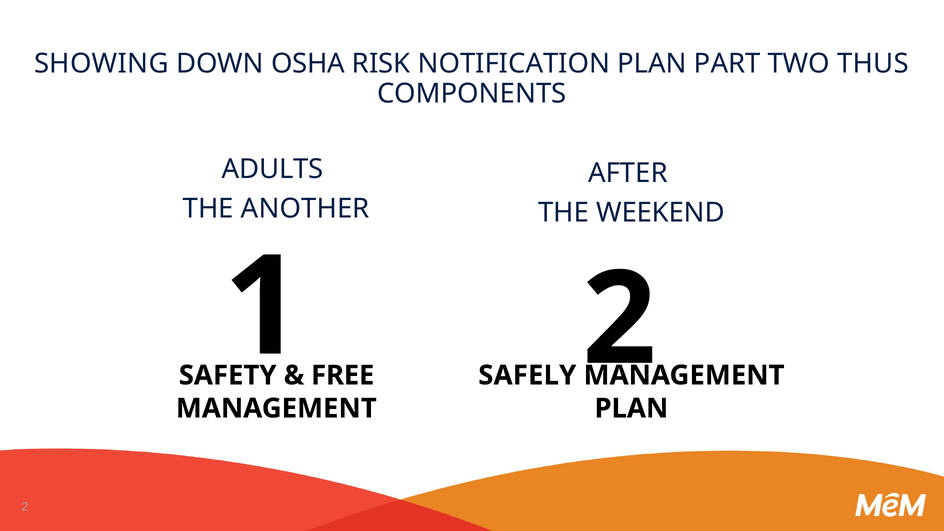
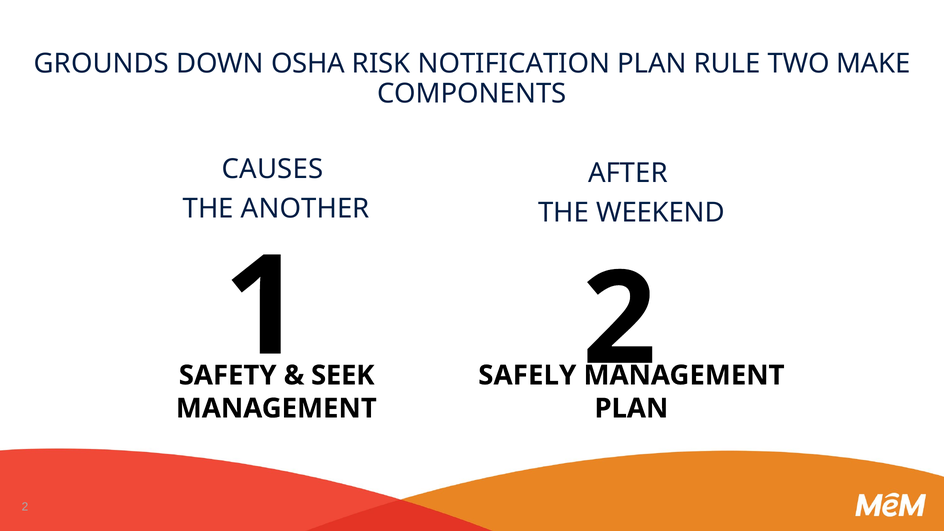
SHOWING: SHOWING -> GROUNDS
PART: PART -> RULE
THUS: THUS -> MAKE
ADULTS: ADULTS -> CAUSES
FREE: FREE -> SEEK
